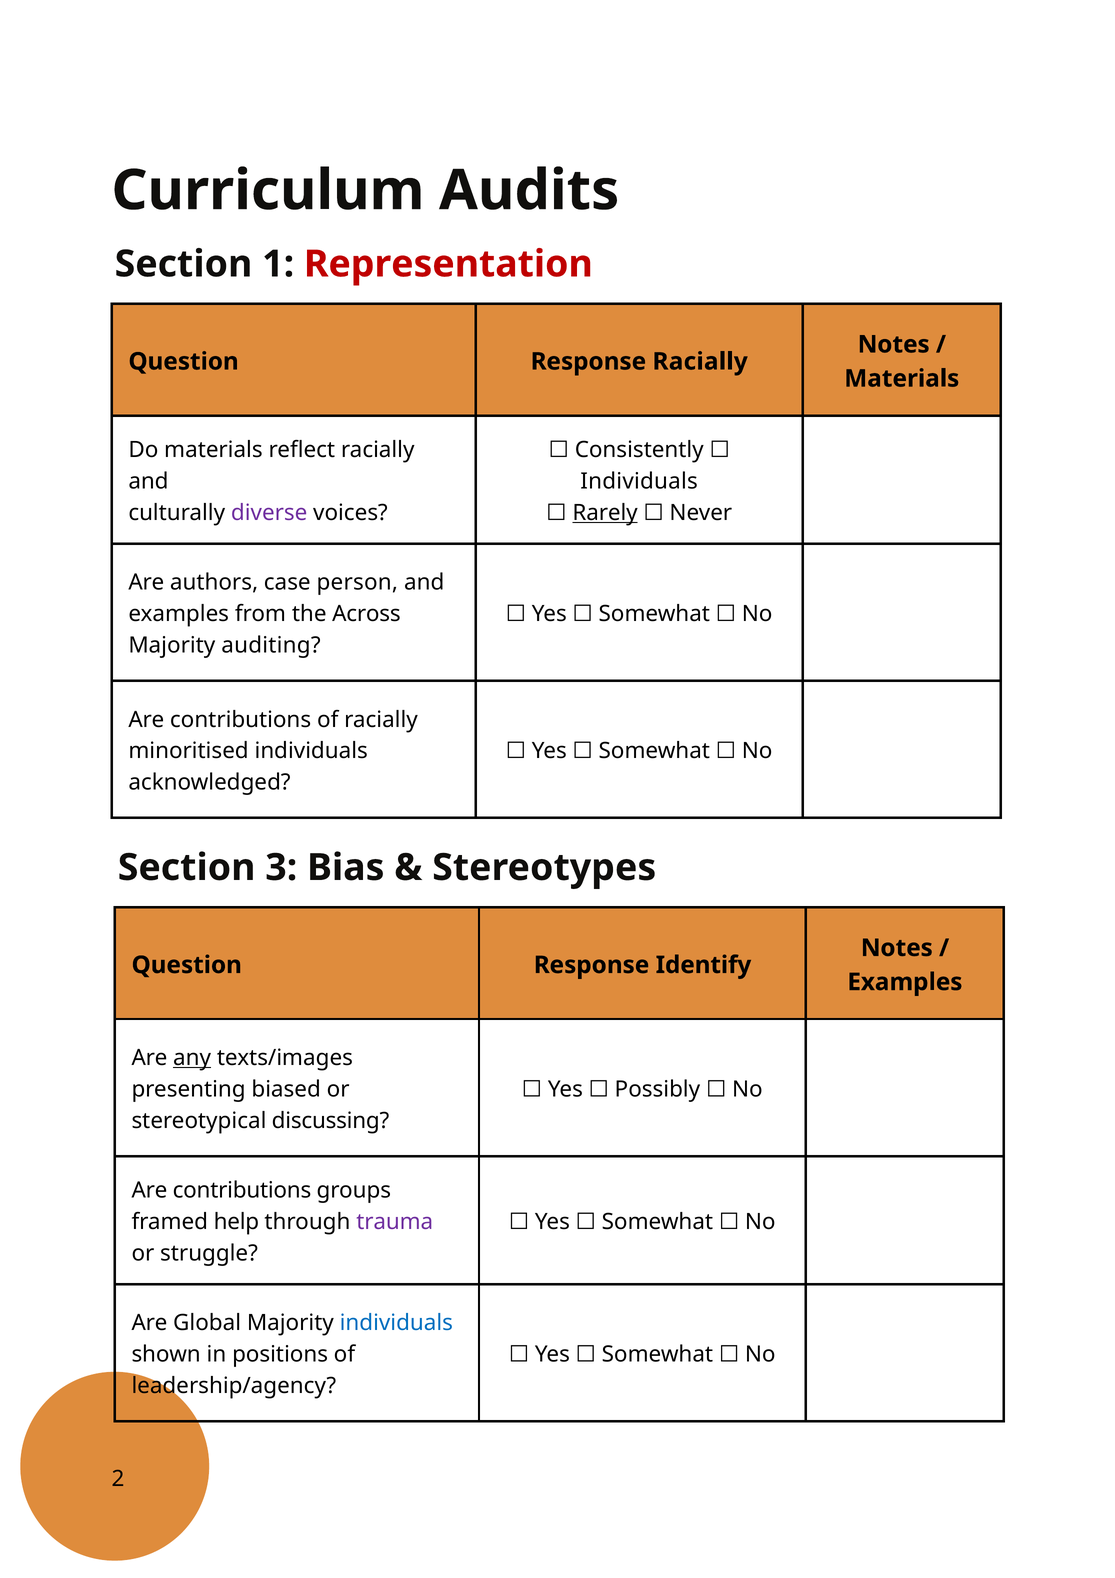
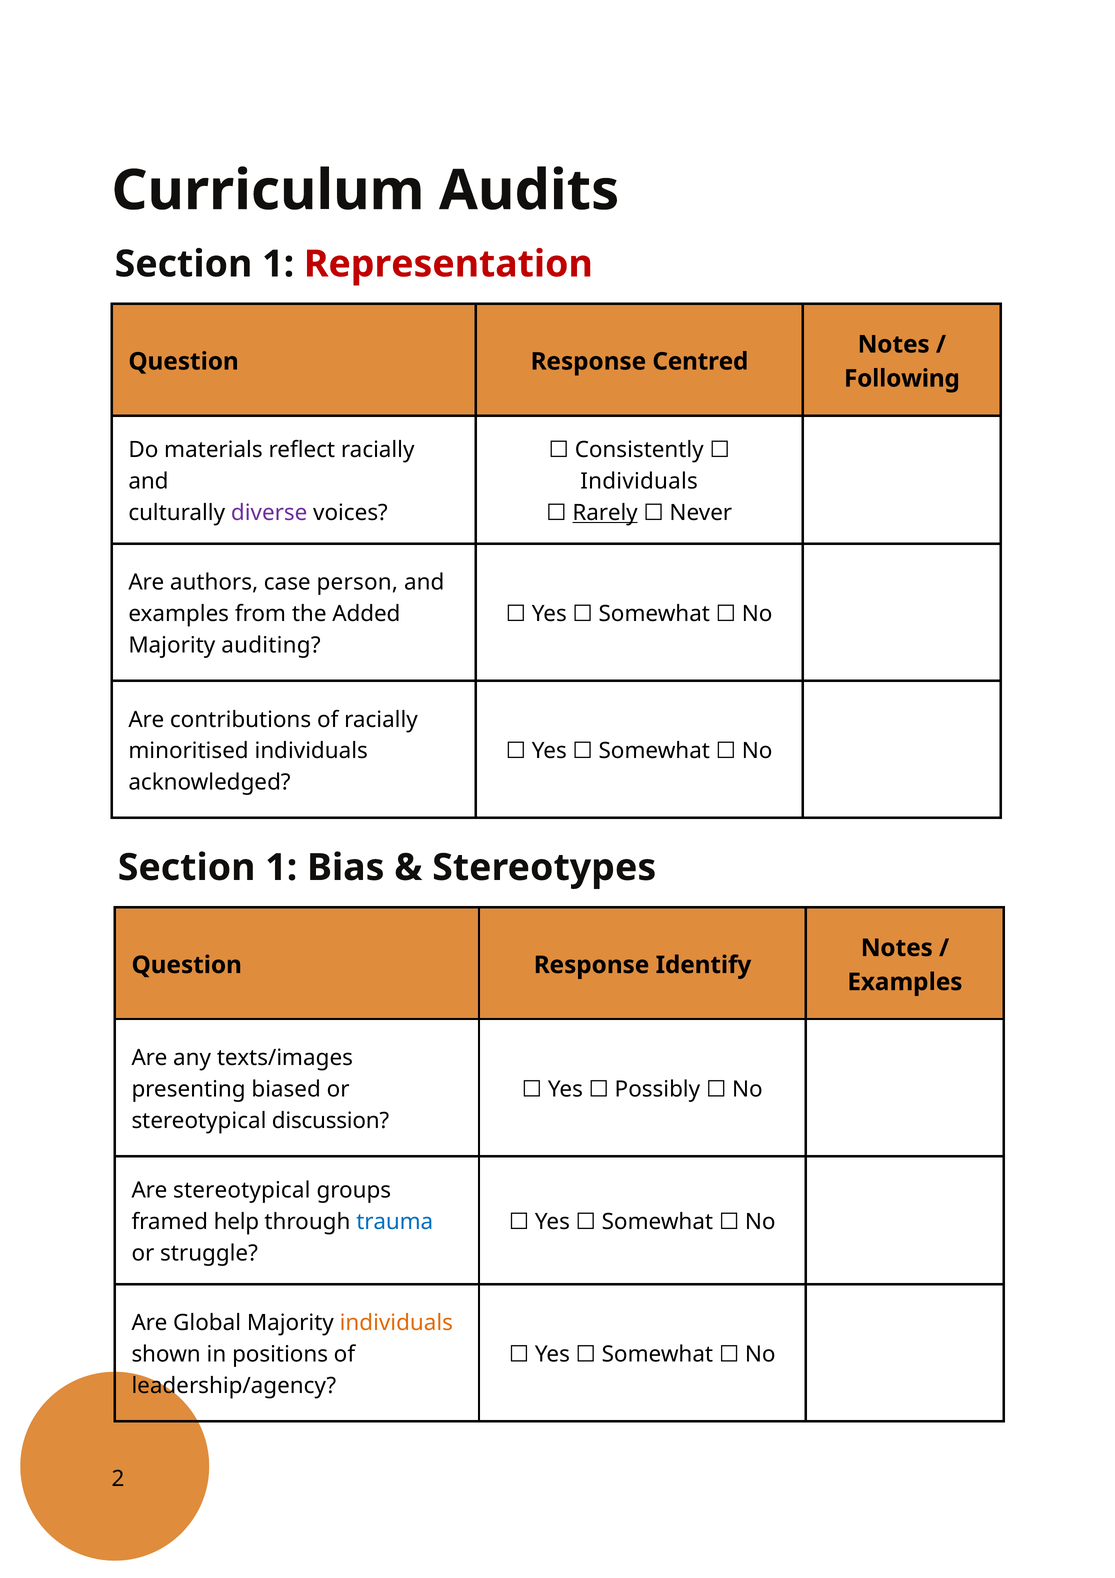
Response Racially: Racially -> Centred
Materials at (902, 379): Materials -> Following
Across: Across -> Added
3 at (281, 868): 3 -> 1
any underline: present -> none
discussing: discussing -> discussion
contributions at (242, 1190): contributions -> stereotypical
trauma colour: purple -> blue
individuals at (396, 1323) colour: blue -> orange
